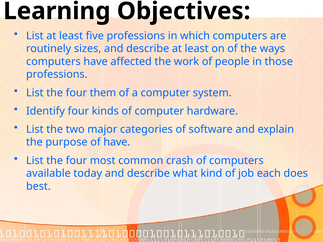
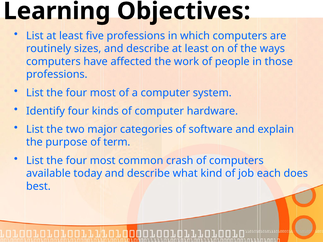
them at (103, 93): them -> most
of have: have -> term
